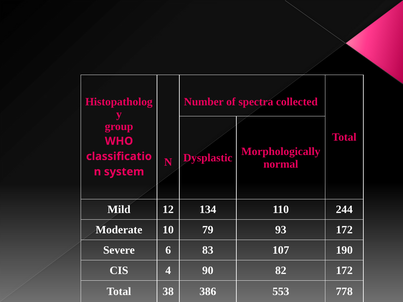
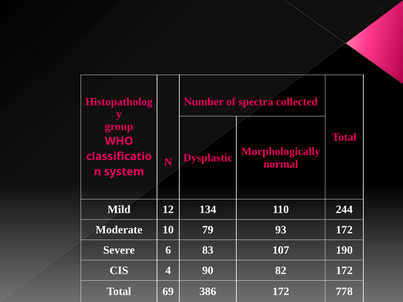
38: 38 -> 69
386 553: 553 -> 172
